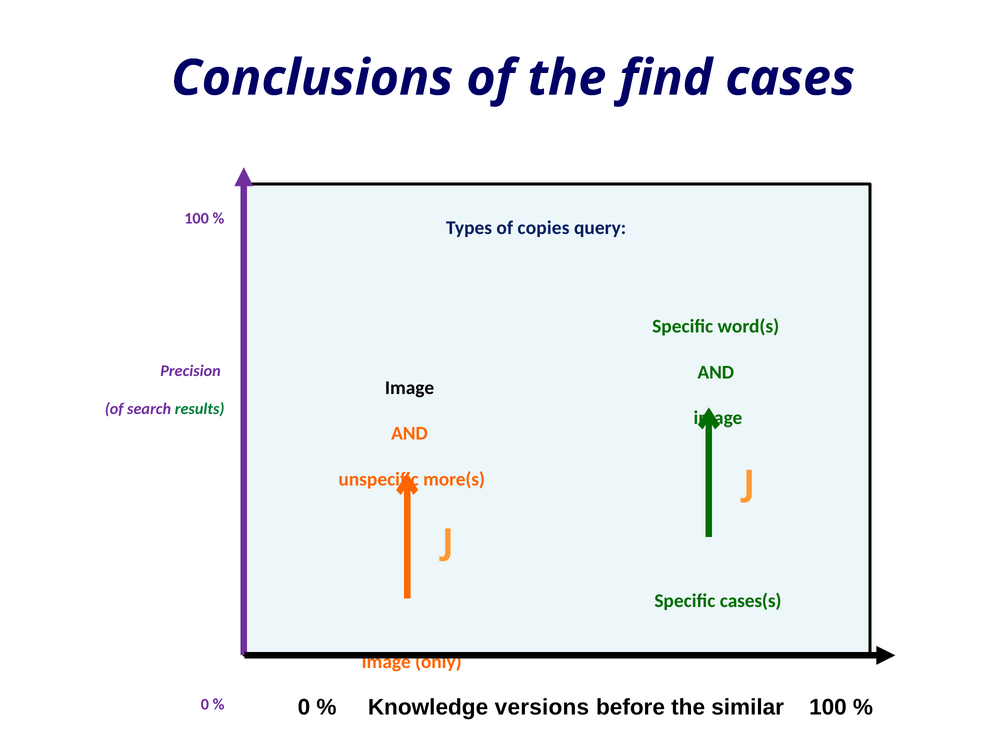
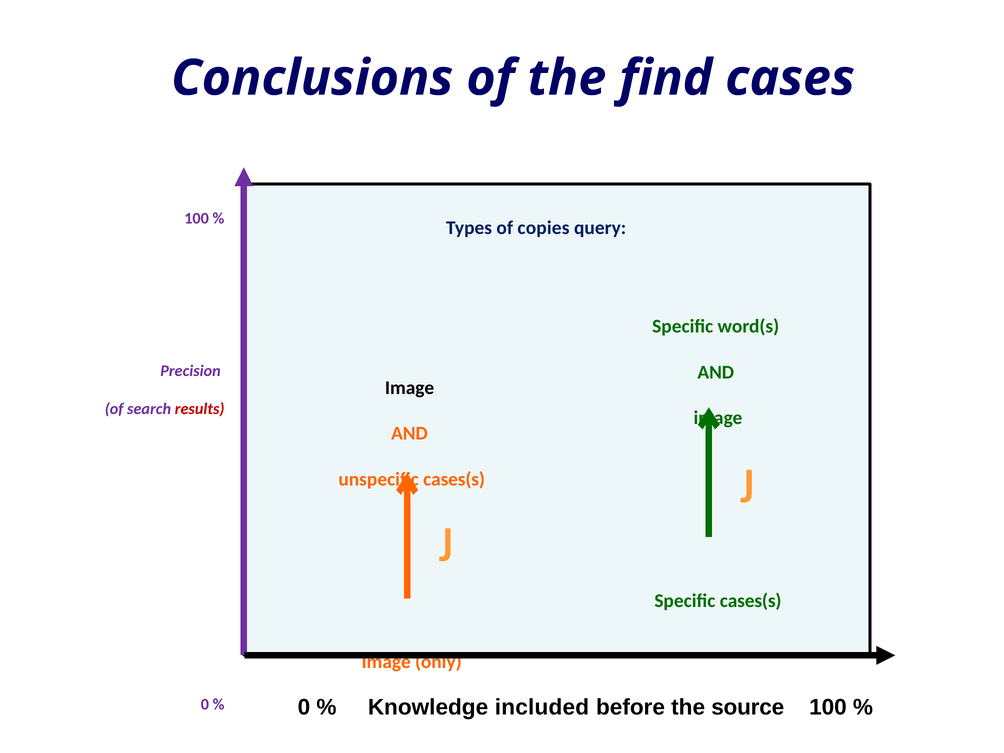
results colour: green -> red
more(s at (454, 479): more(s -> cases(s
versions: versions -> included
similar: similar -> source
